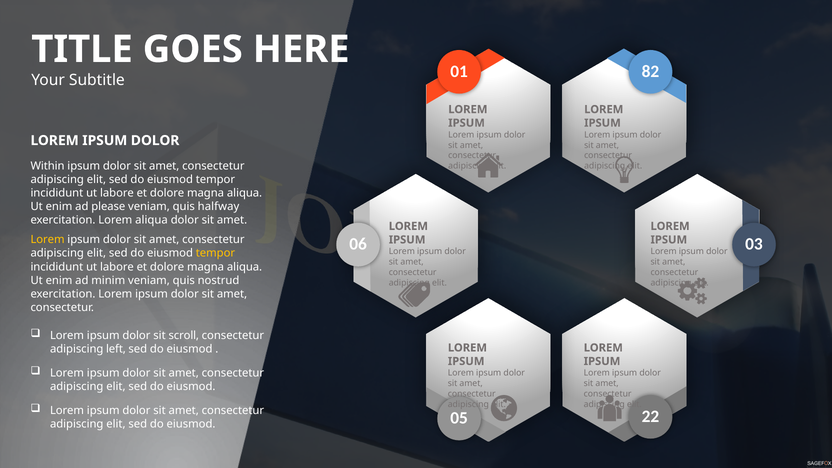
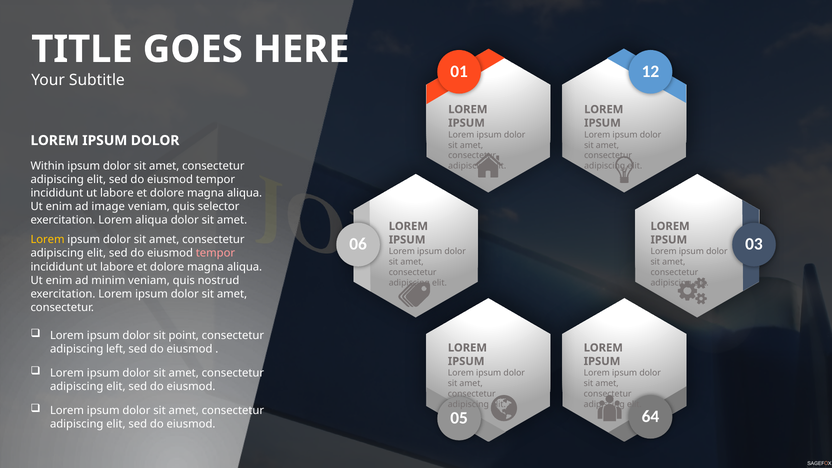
82: 82 -> 12
please: please -> image
halfway: halfway -> selector
tempor at (215, 253) colour: yellow -> pink
scroll: scroll -> point
22: 22 -> 64
